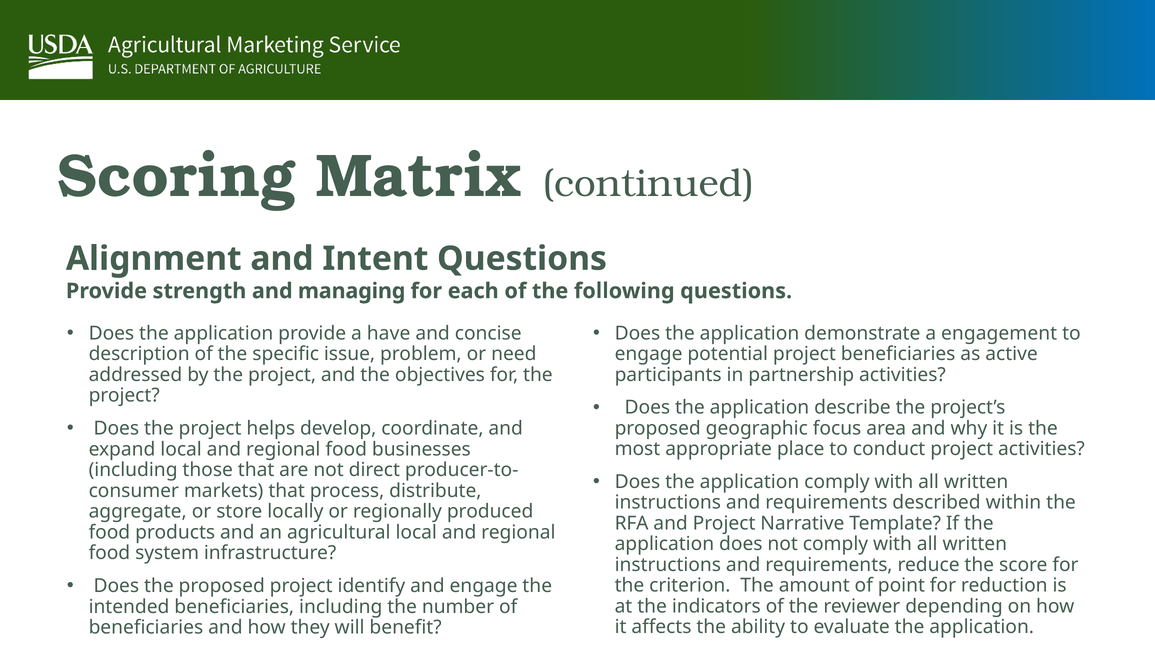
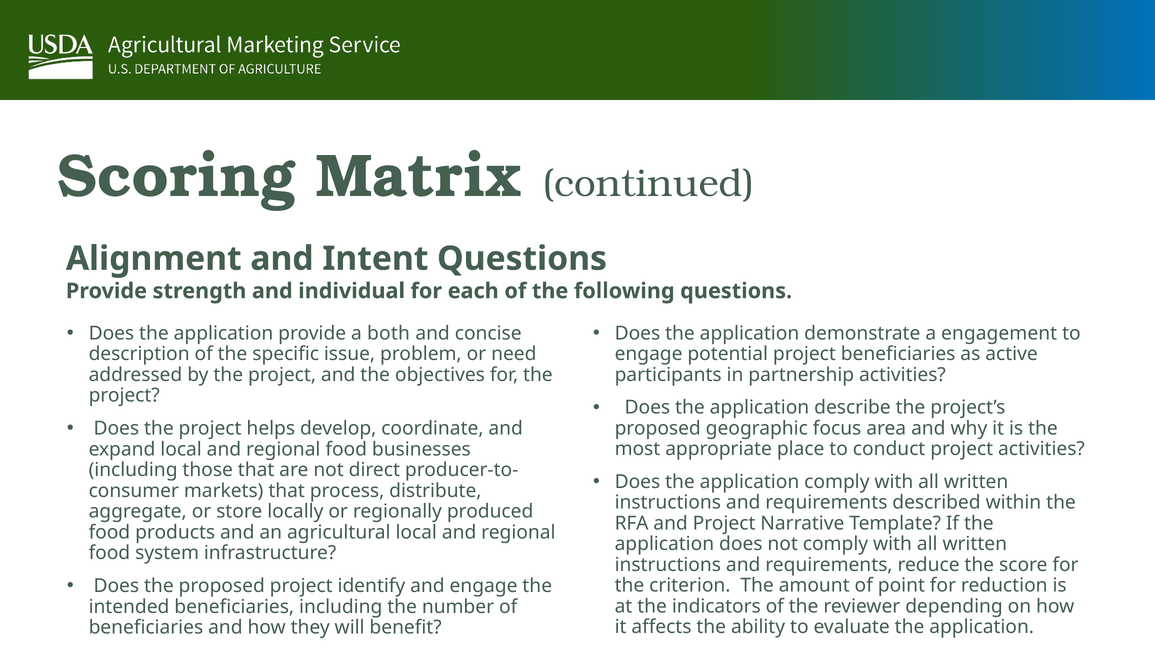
managing: managing -> individual
have: have -> both
